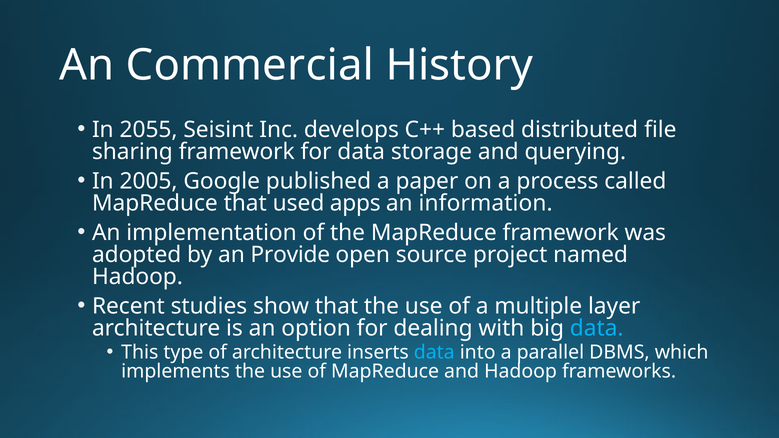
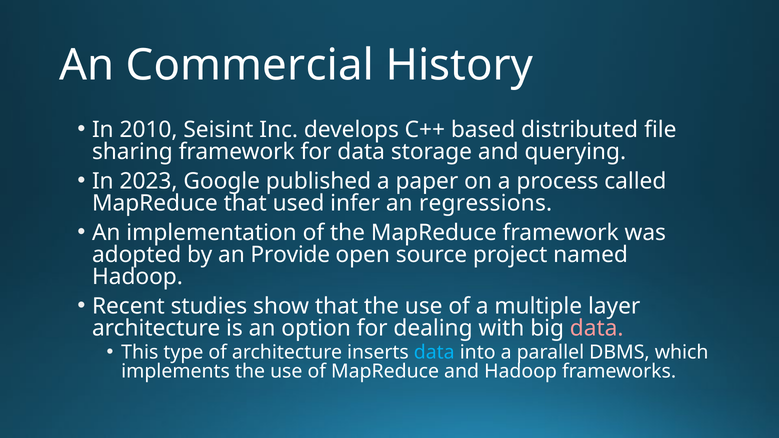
2055: 2055 -> 2010
2005: 2005 -> 2023
apps: apps -> infer
information: information -> regressions
data at (597, 328) colour: light blue -> pink
